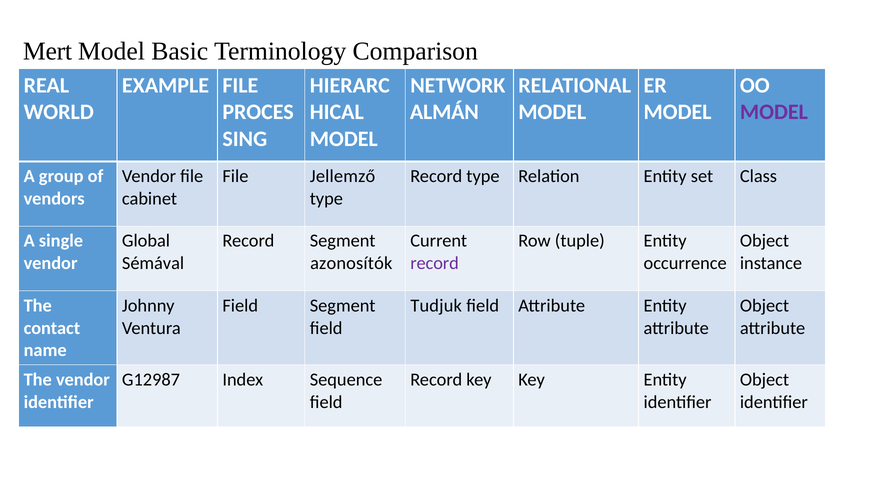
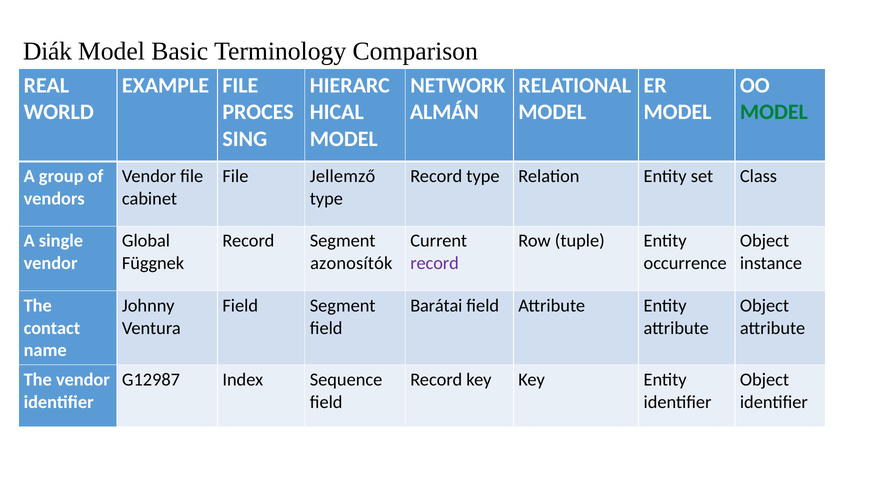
Mert: Mert -> Diák
MODEL at (774, 112) colour: purple -> green
Sémával: Sémával -> Függnek
Tudjuk: Tudjuk -> Barátai
